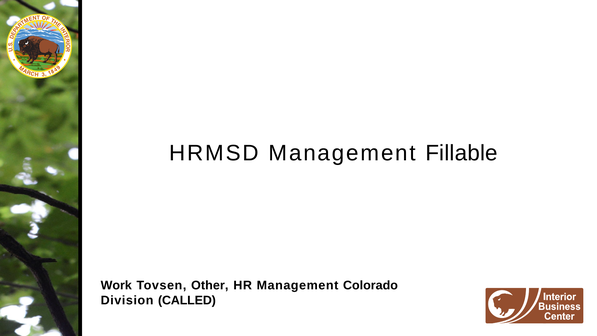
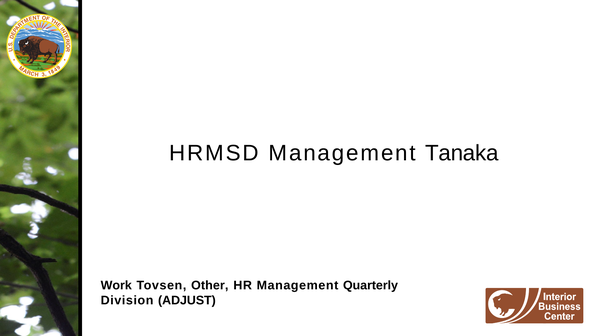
Fillable: Fillable -> Tanaka
Colorado: Colorado -> Quarterly
CALLED: CALLED -> ADJUST
